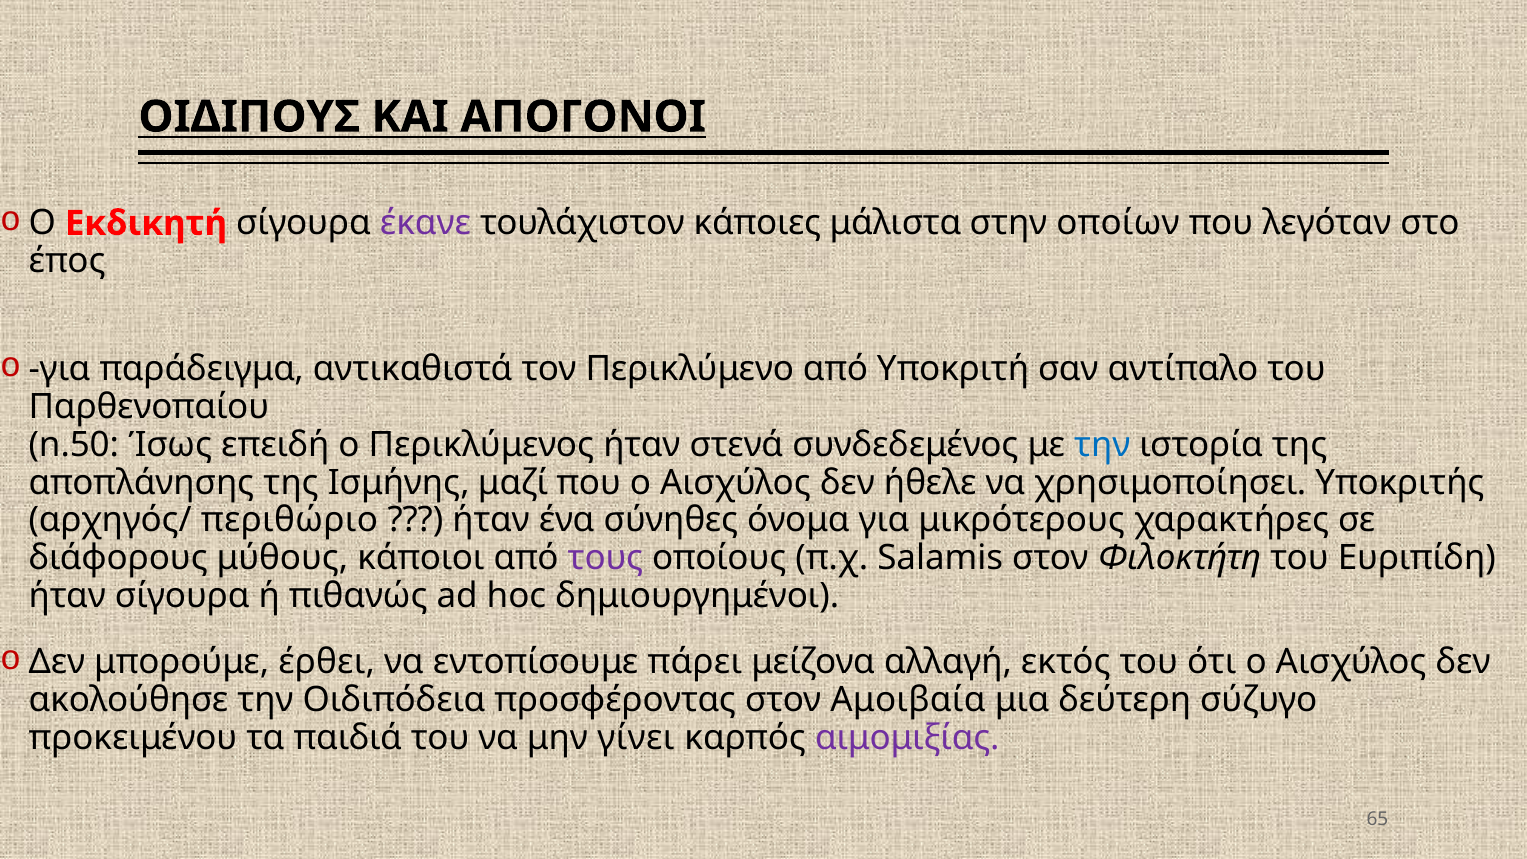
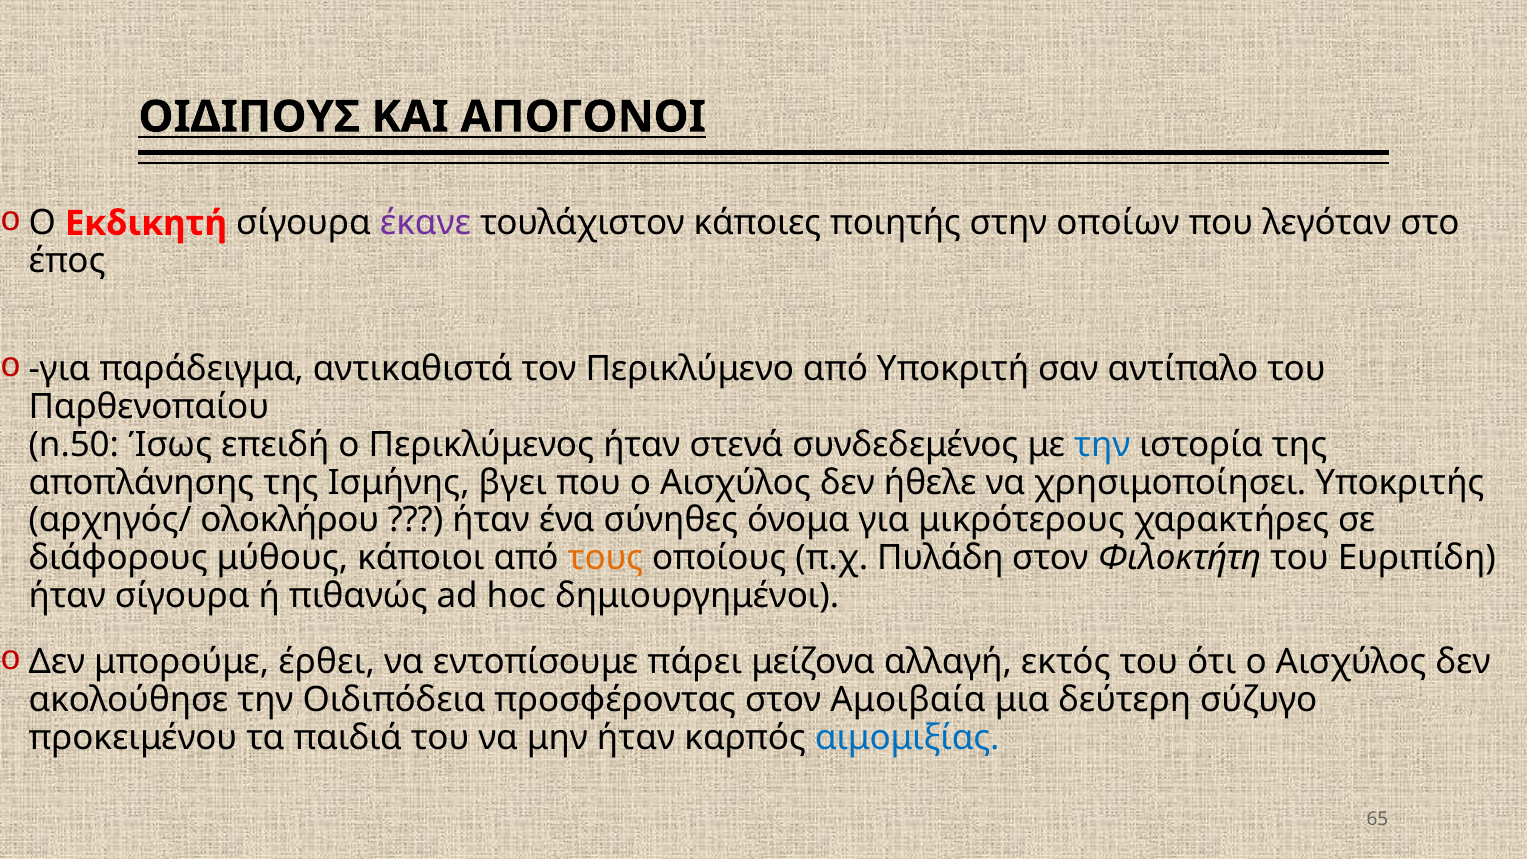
μάλιστα: μάλιστα -> ποιητής
μαζί: μαζί -> βγει
περιθώριο: περιθώριο -> ολοκλήρου
τους colour: purple -> orange
Salamis: Salamis -> Πυλάδη
μην γίνει: γίνει -> ήταν
αιμομιξίας colour: purple -> blue
